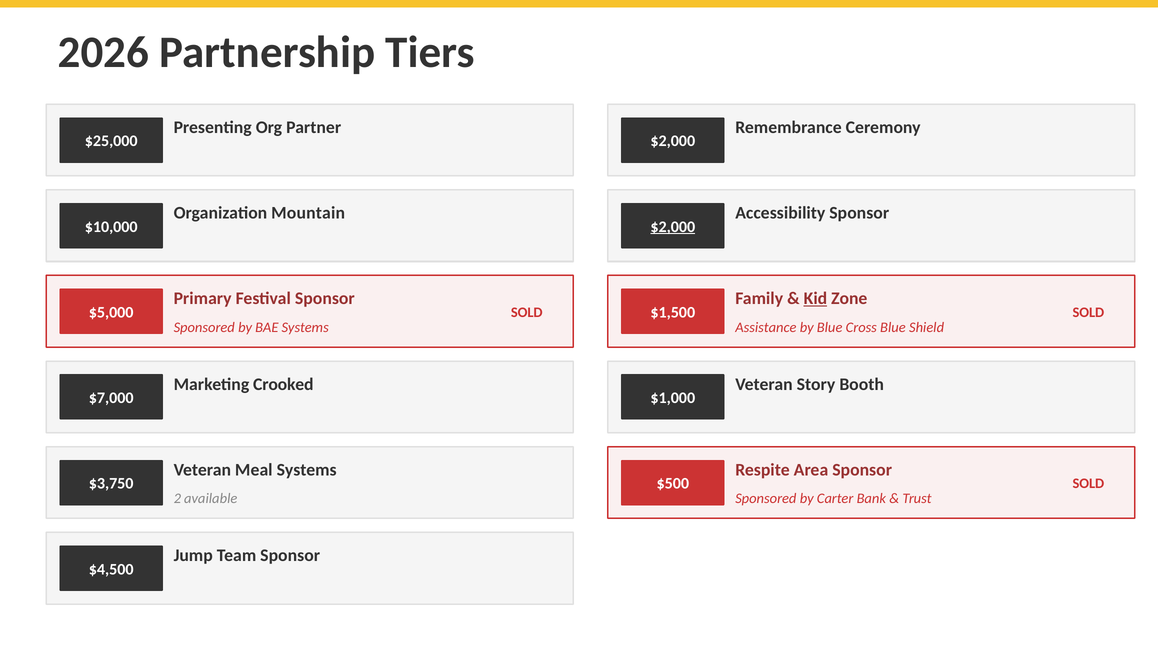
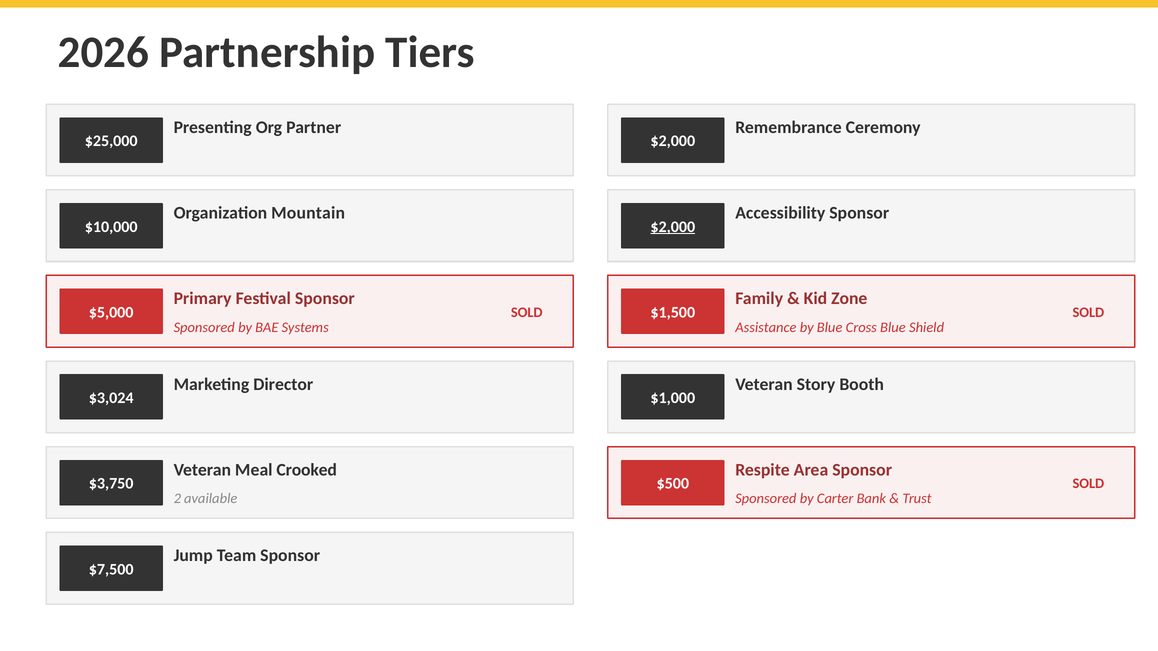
Kid underline: present -> none
Crooked: Crooked -> Director
$7,000: $7,000 -> $3,024
Meal Systems: Systems -> Crooked
$4,500: $4,500 -> $7,500
